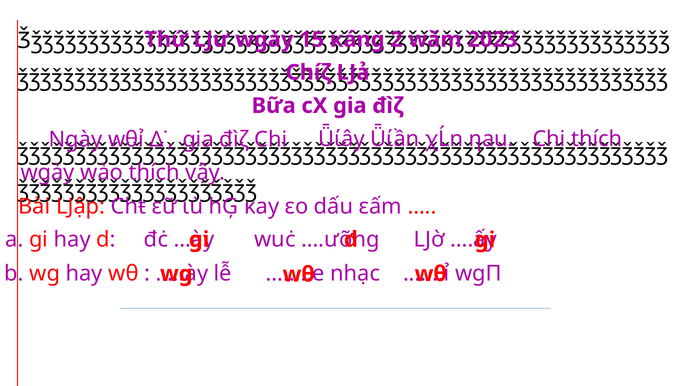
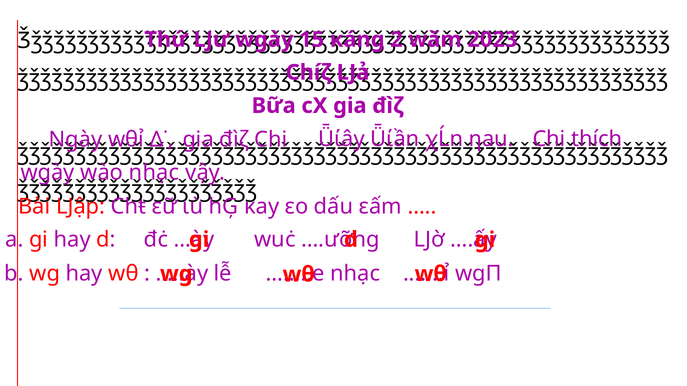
wào thích: thích -> nhạc
